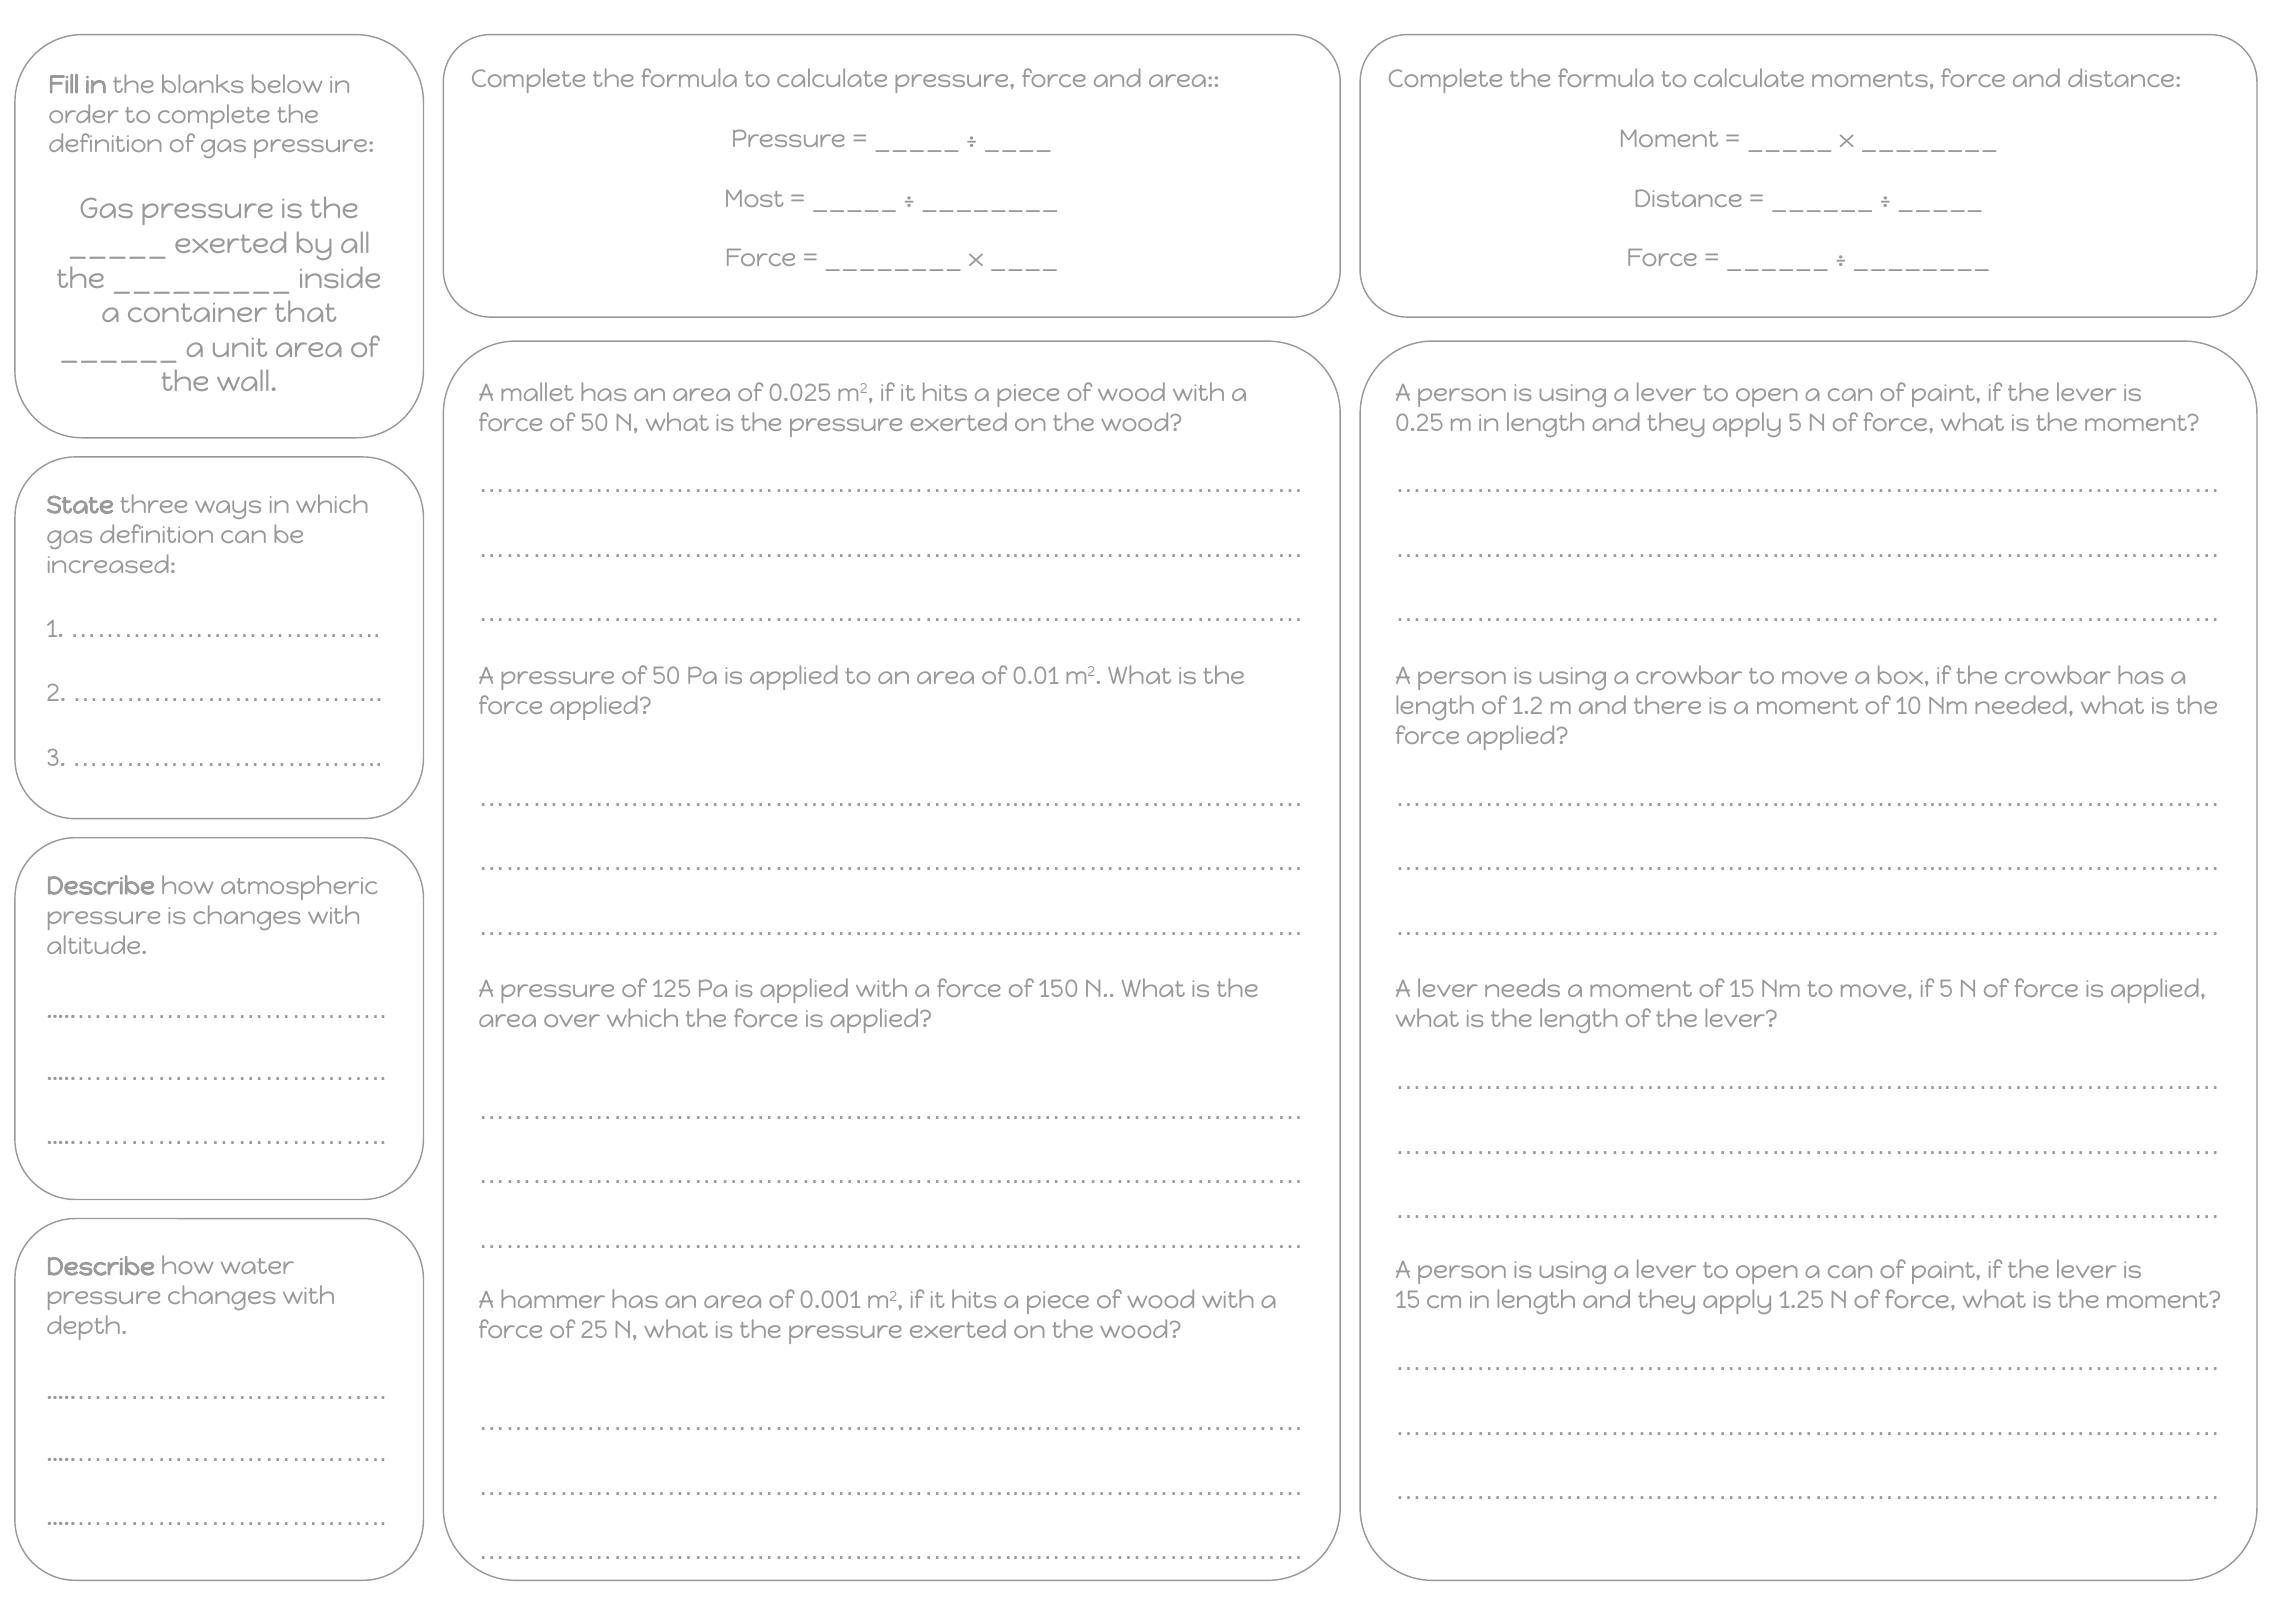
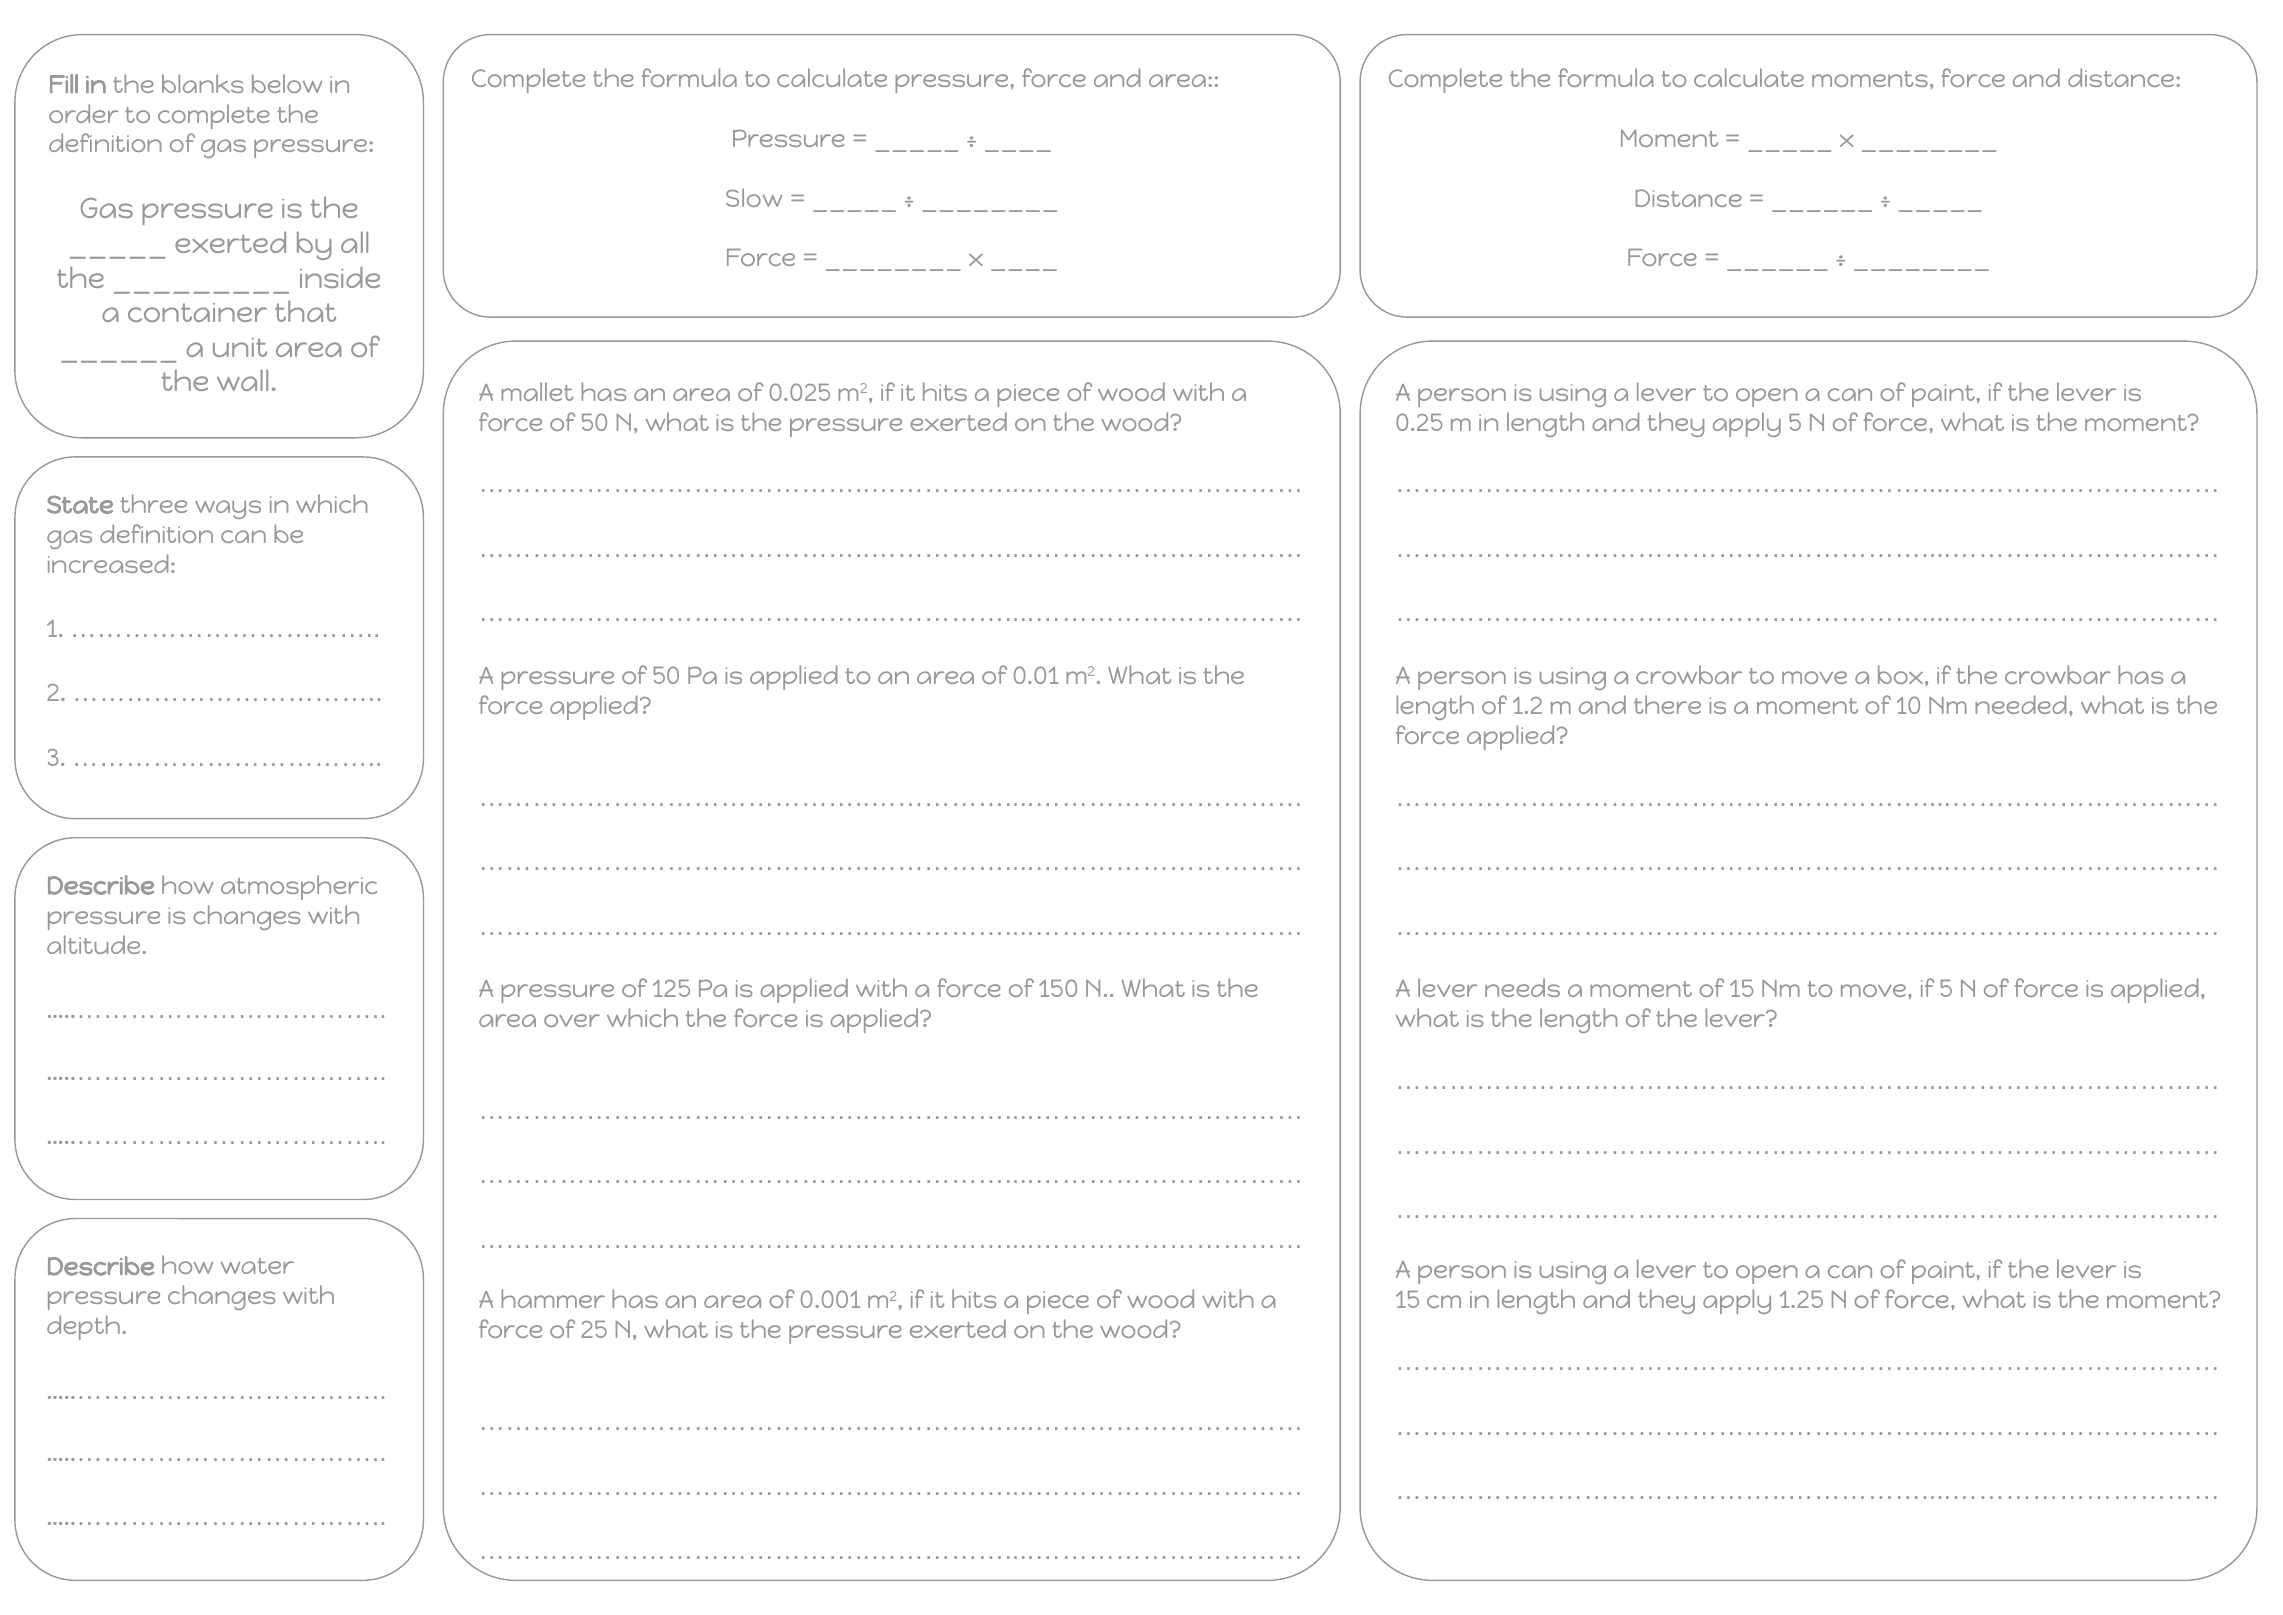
Most: Most -> Slow
